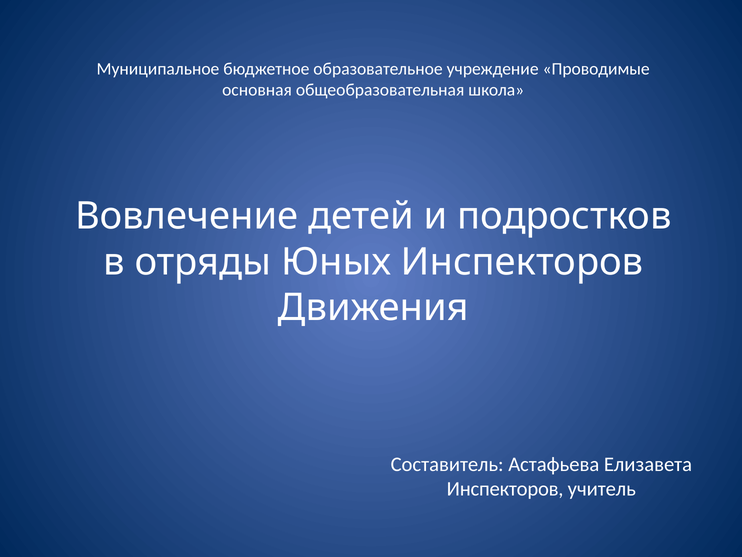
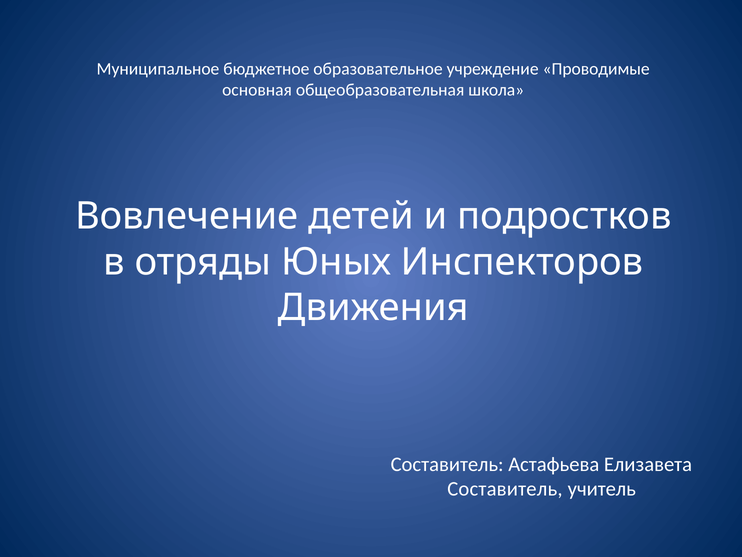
Инспекторов at (505, 489): Инспекторов -> Составитель
